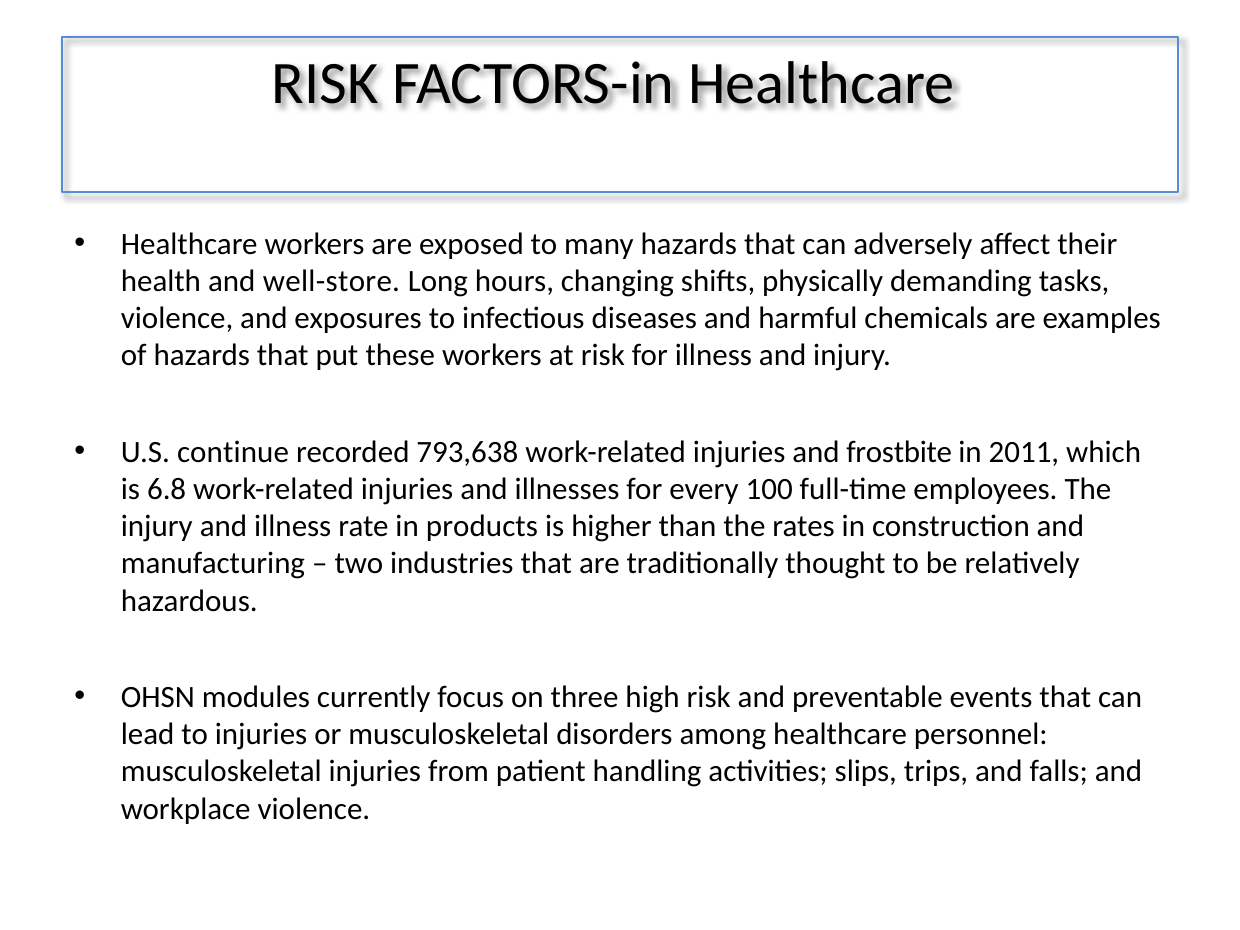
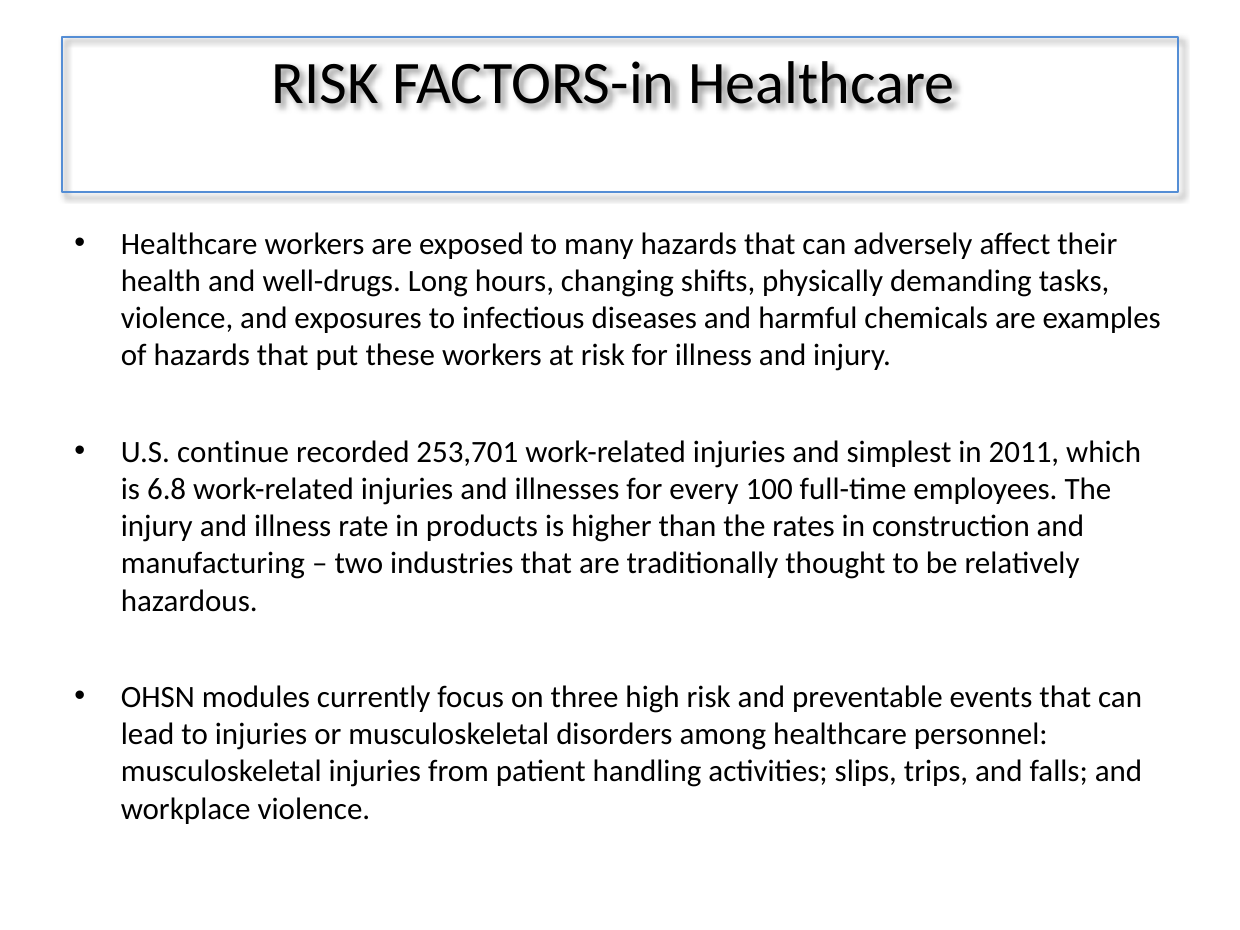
well-store: well-store -> well-drugs
793,638: 793,638 -> 253,701
frostbite: frostbite -> simplest
